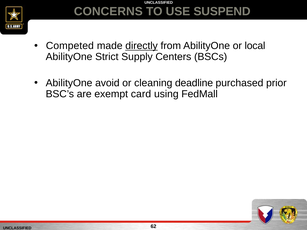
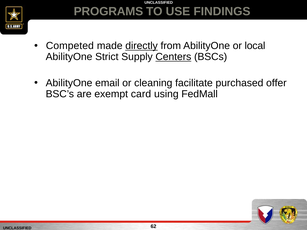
CONCERNS: CONCERNS -> PROGRAMS
SUSPEND: SUSPEND -> FINDINGS
Centers underline: none -> present
avoid: avoid -> email
deadline: deadline -> facilitate
prior: prior -> offer
